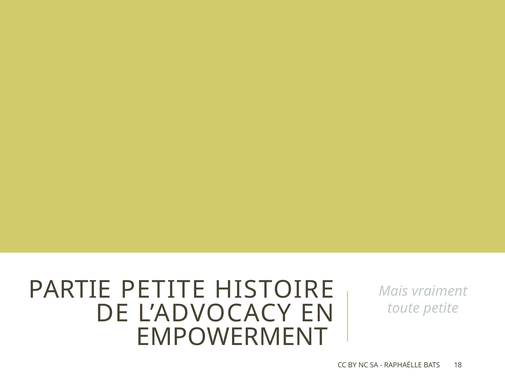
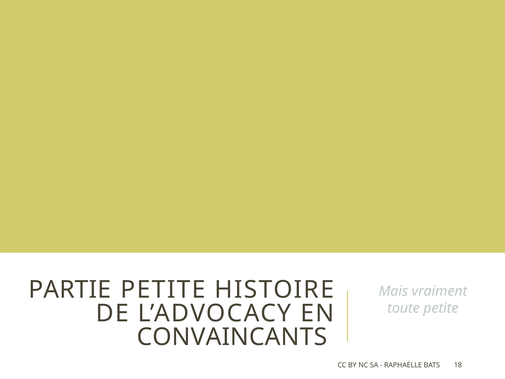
EMPOWERMENT: EMPOWERMENT -> CONVAINCANTS
